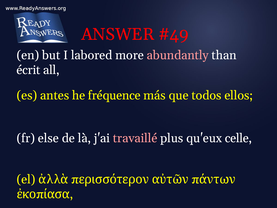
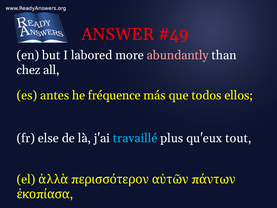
écrit: écrit -> chez
travaillé colour: pink -> light blue
celle: celle -> tout
